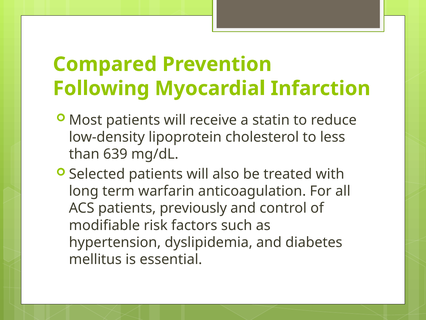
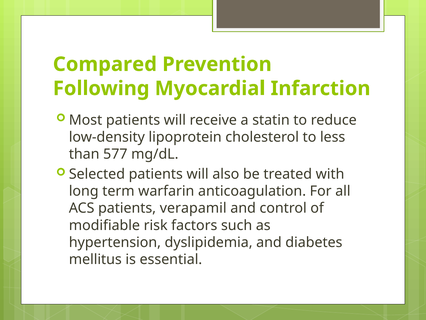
639: 639 -> 577
previously: previously -> verapamil
